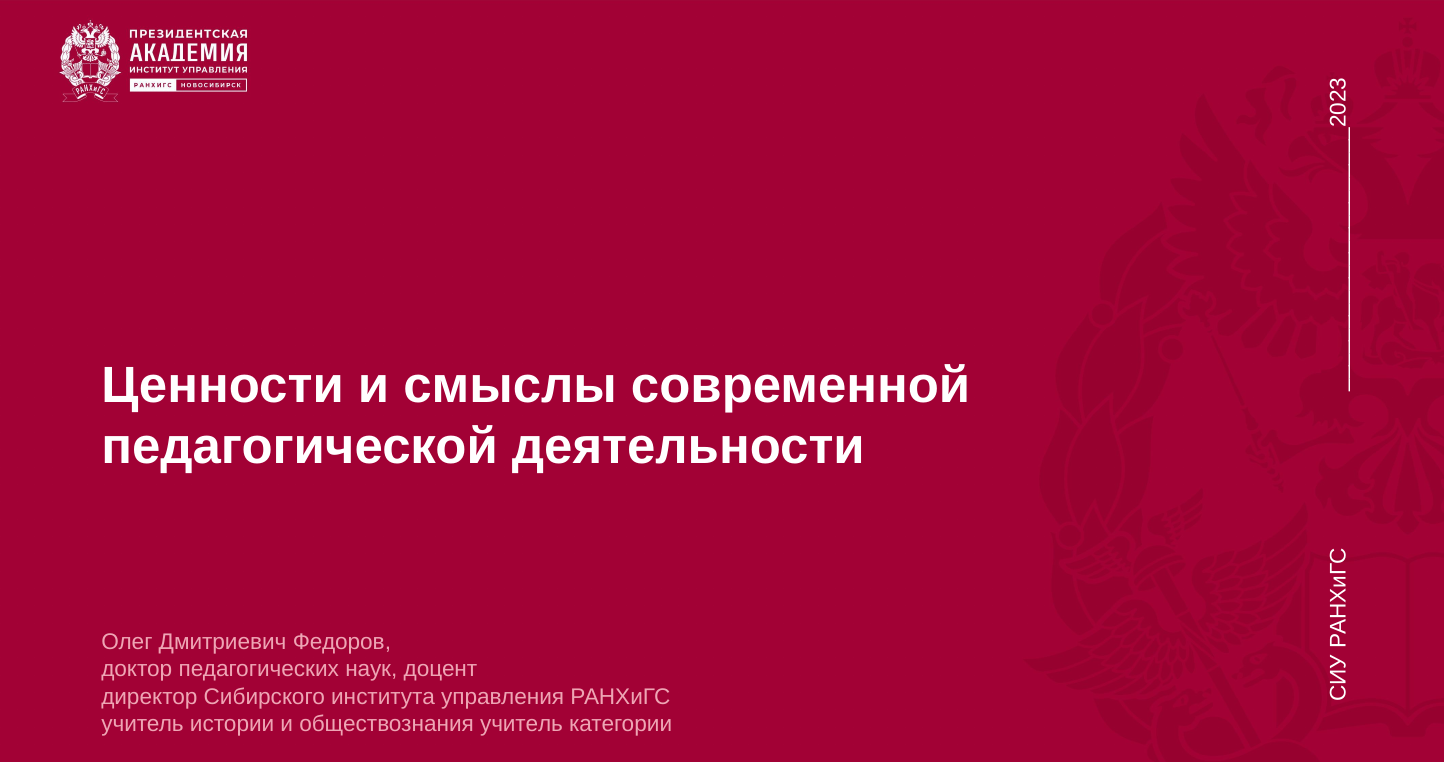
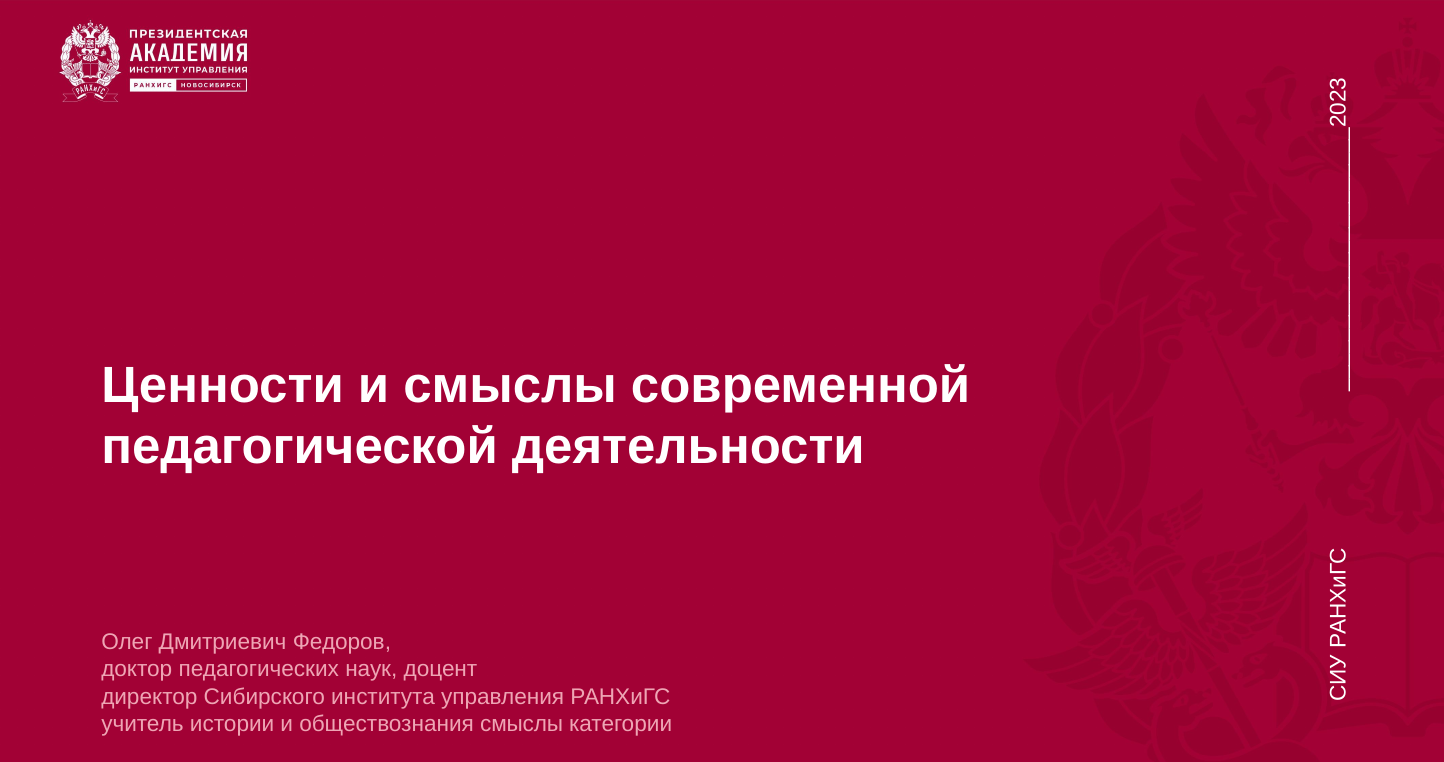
обществознания учитель: учитель -> смыслы
